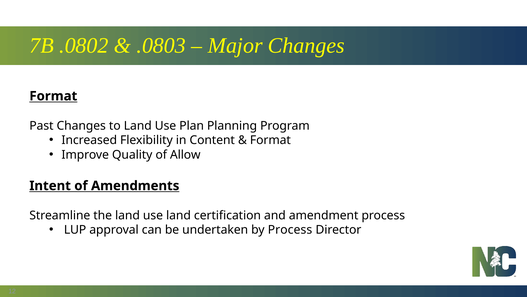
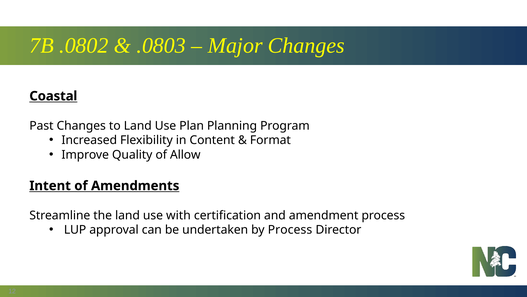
Format at (53, 96): Format -> Coastal
use land: land -> with
